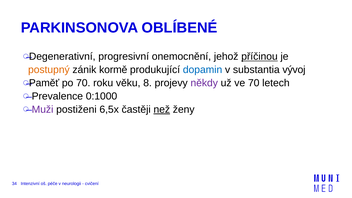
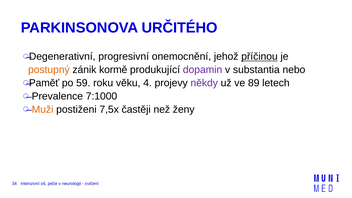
OBLÍBENÉ: OBLÍBENÉ -> URČITÉHO
dopamin colour: blue -> purple
vývoj: vývoj -> nebo
po 70: 70 -> 59
8: 8 -> 4
ve 70: 70 -> 89
0:1000: 0:1000 -> 7:1000
Muži colour: purple -> orange
6,5x: 6,5x -> 7,5x
než underline: present -> none
